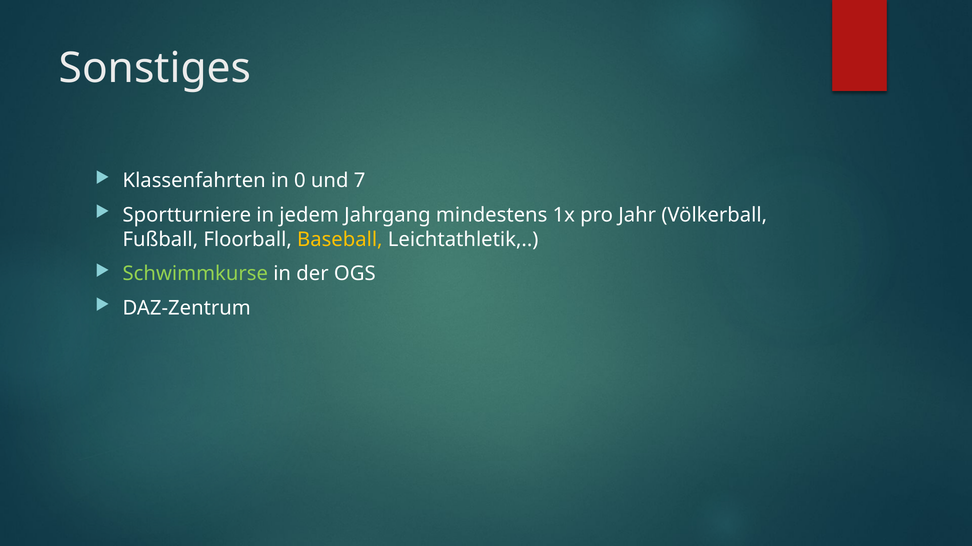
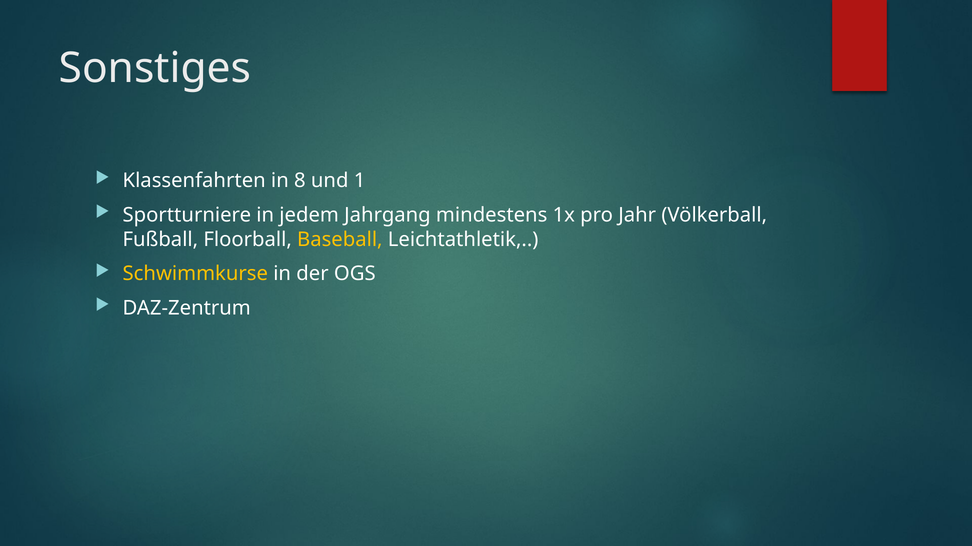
0: 0 -> 8
7: 7 -> 1
Schwimmkurse colour: light green -> yellow
